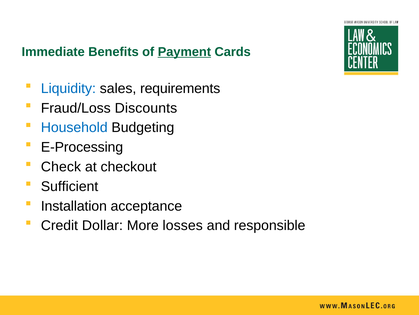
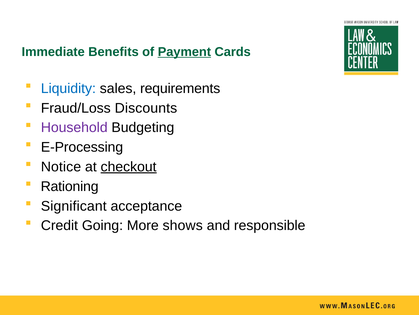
Household colour: blue -> purple
Check: Check -> Notice
checkout underline: none -> present
Sufficient: Sufficient -> Rationing
Installation: Installation -> Significant
Dollar: Dollar -> Going
losses: losses -> shows
